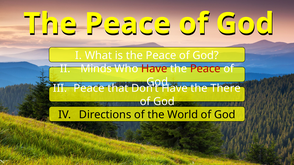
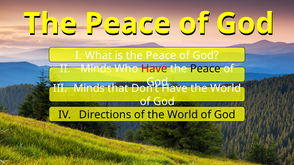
Peace at (205, 69) colour: red -> black
Peace at (89, 89): Peace -> Minds
Have the There: There -> World
